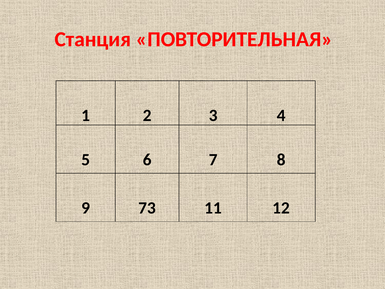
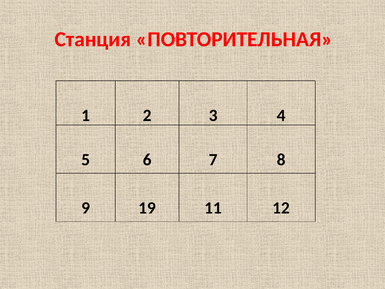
73: 73 -> 19
